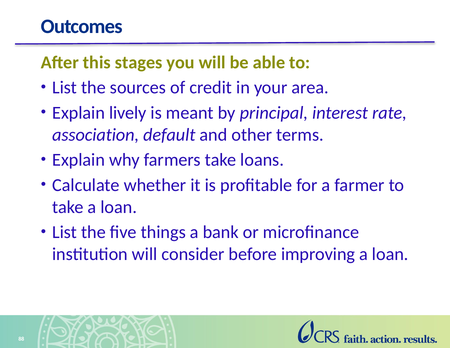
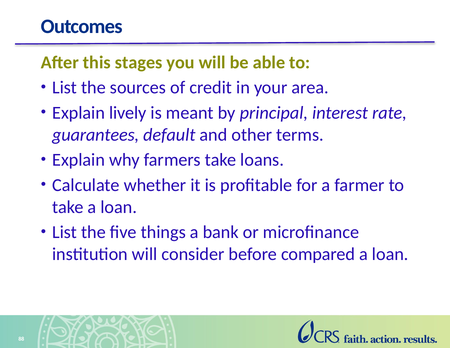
association: association -> guarantees
improving: improving -> compared
